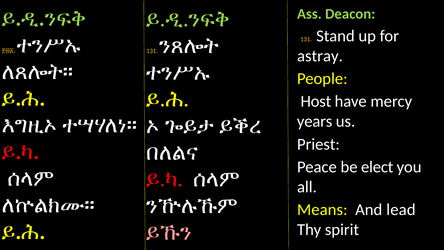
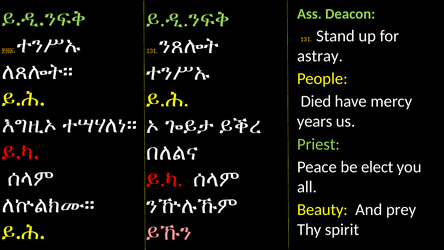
Host: Host -> Died
Priest colour: white -> light green
Means: Means -> Beauty
lead: lead -> prey
